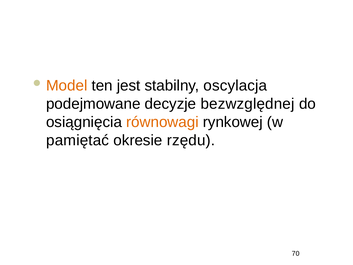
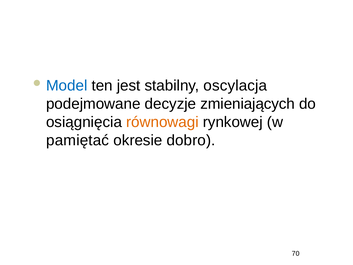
Model colour: orange -> blue
bezwzględnej: bezwzględnej -> zmieniających
rzędu: rzędu -> dobro
